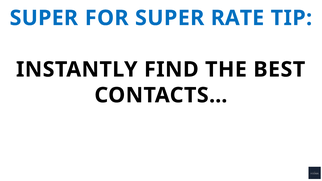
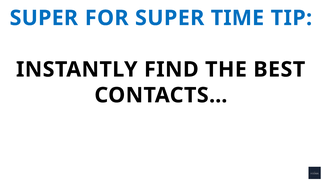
RATE: RATE -> TIME
